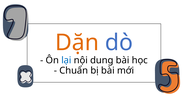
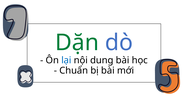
Dặn colour: orange -> green
